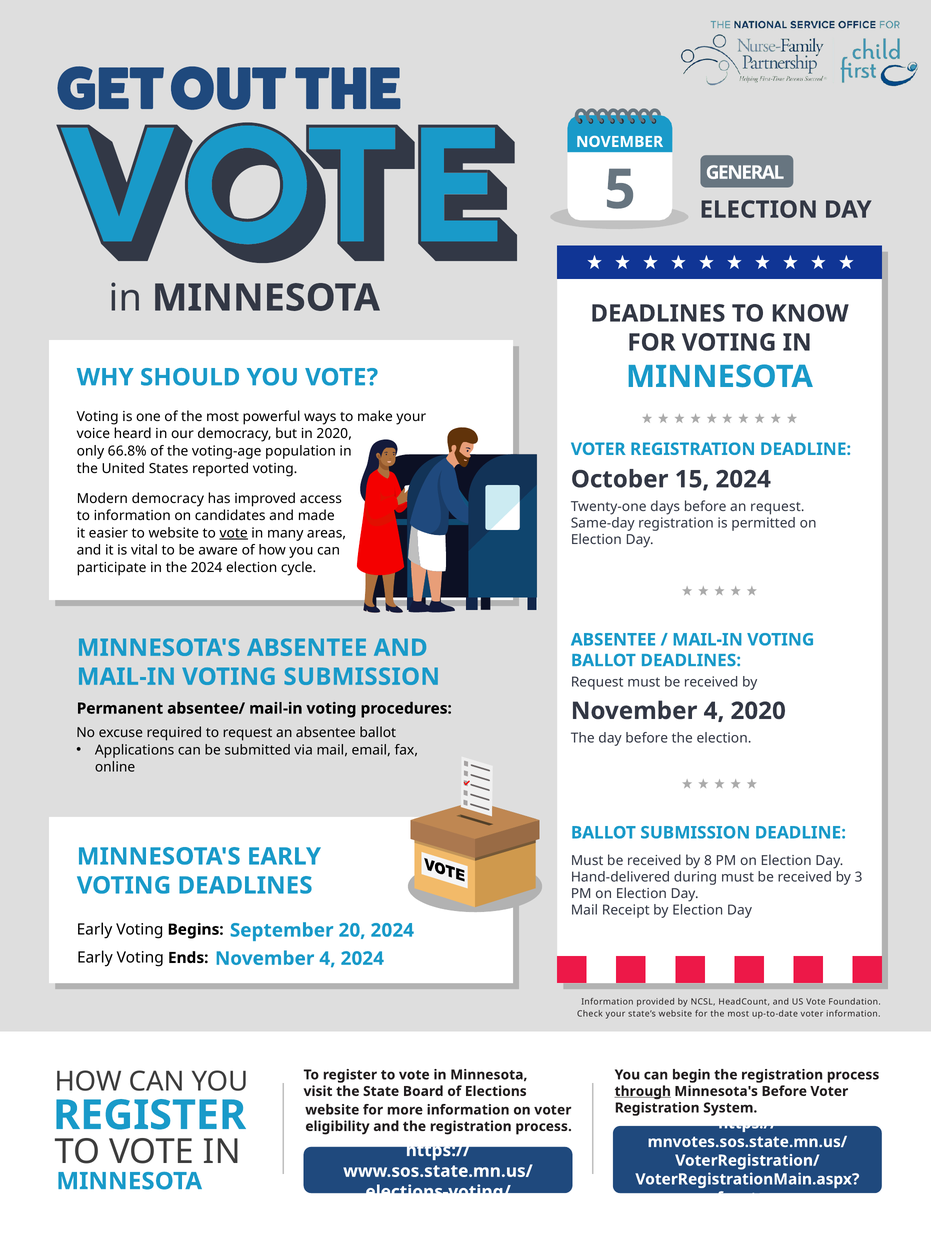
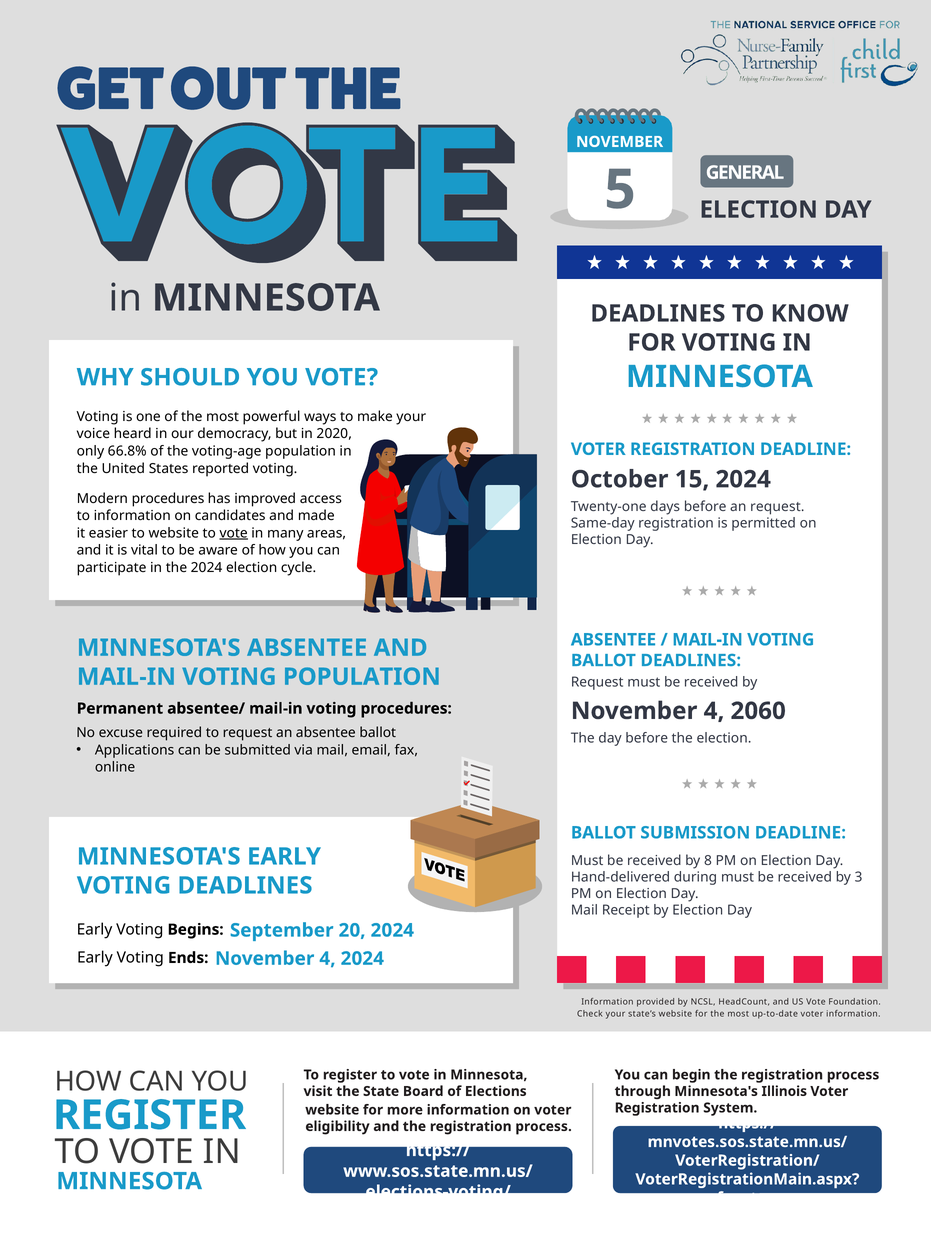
Modern democracy: democracy -> procedures
VOTING SUBMISSION: SUBMISSION -> POPULATION
4 2020: 2020 -> 2060
through underline: present -> none
Minnesota's Before: Before -> Illinois
